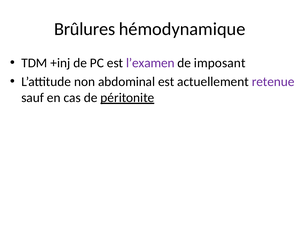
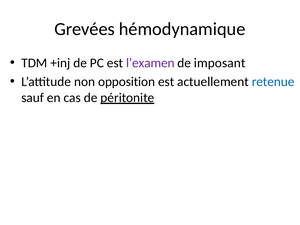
Brûlures: Brûlures -> Grevées
abdominal: abdominal -> opposition
retenue colour: purple -> blue
